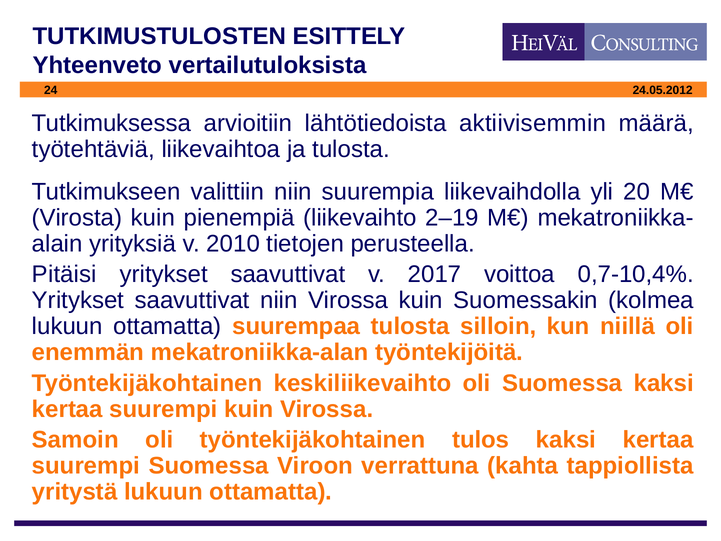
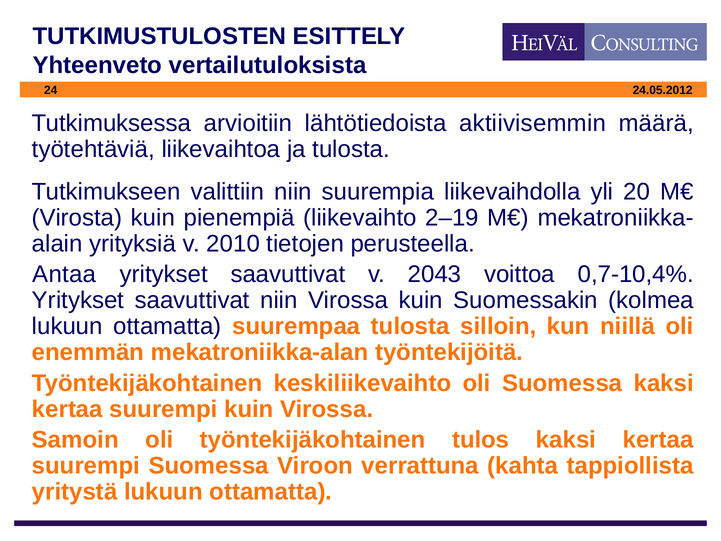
Pitäisi: Pitäisi -> Antaa
2017: 2017 -> 2043
